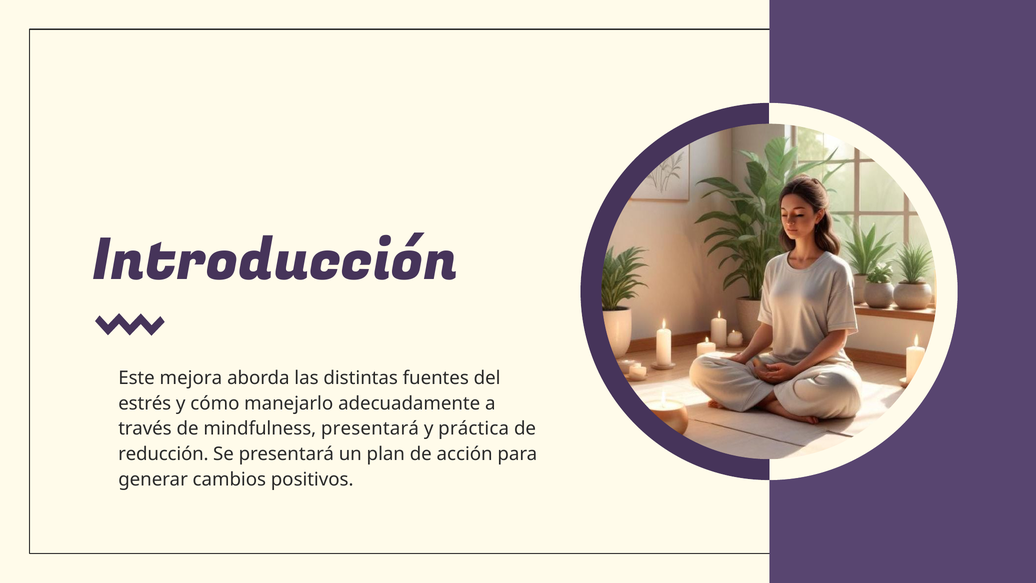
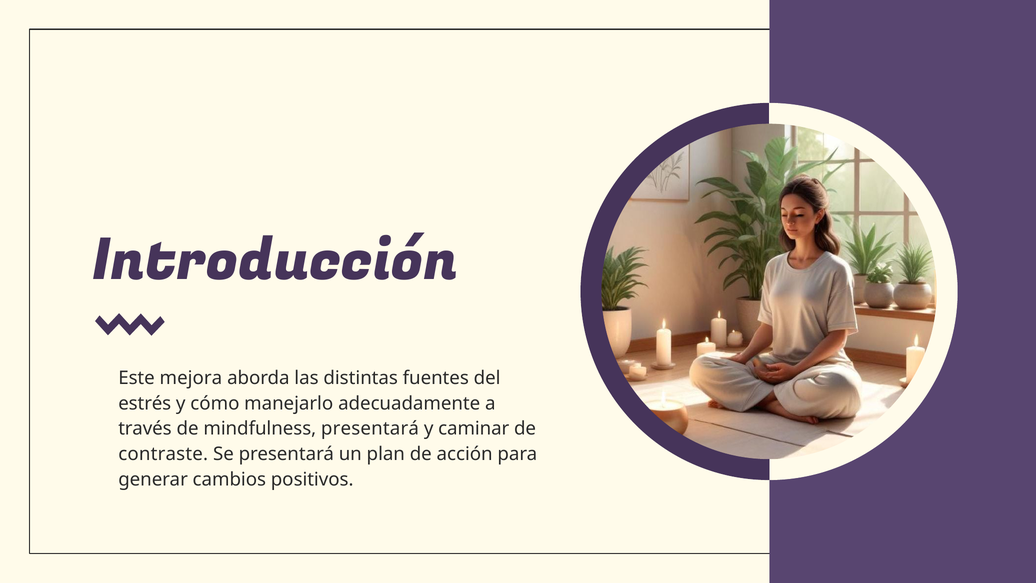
práctica: práctica -> caminar
reducción: reducción -> contraste
